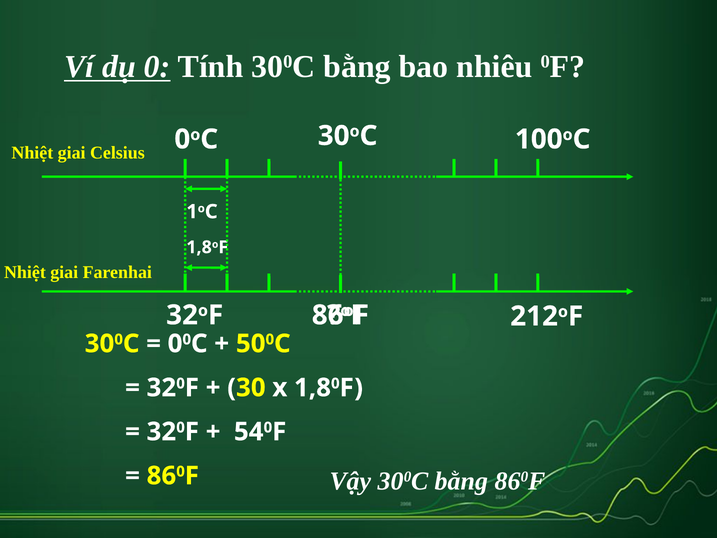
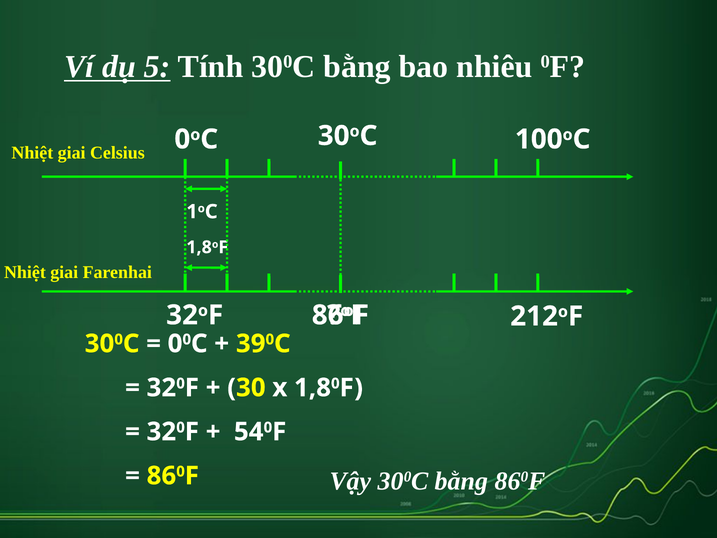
dụ 0: 0 -> 5
50: 50 -> 39
